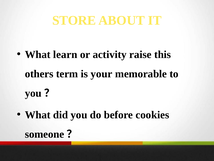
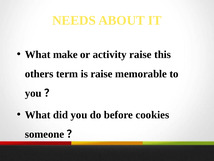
STORE: STORE -> NEEDS
learn: learn -> make
is your: your -> raise
